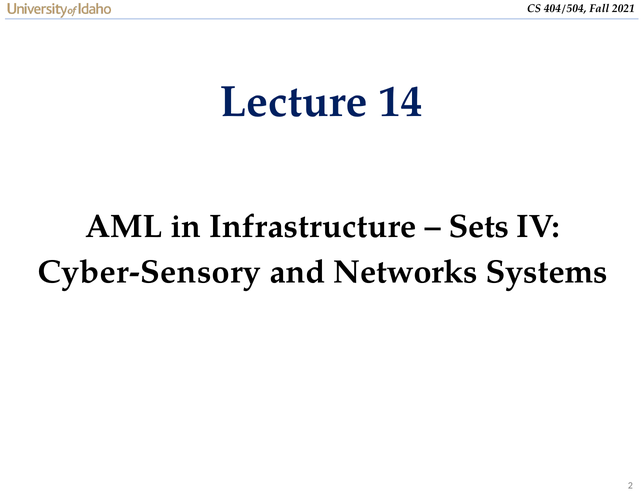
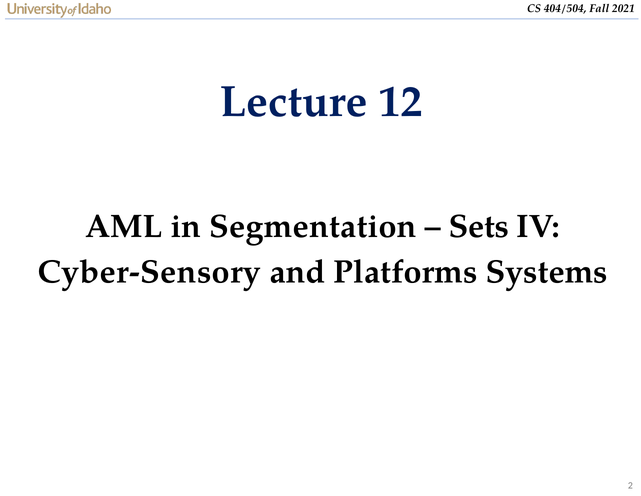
14: 14 -> 12
Infrastructure: Infrastructure -> Segmentation
Networks: Networks -> Platforms
